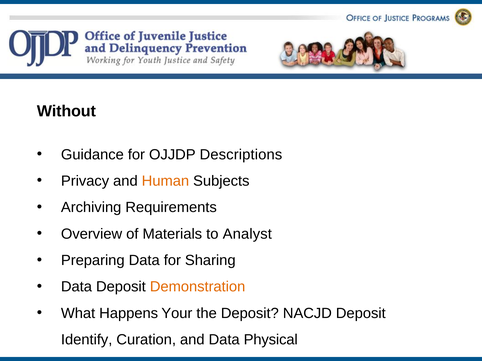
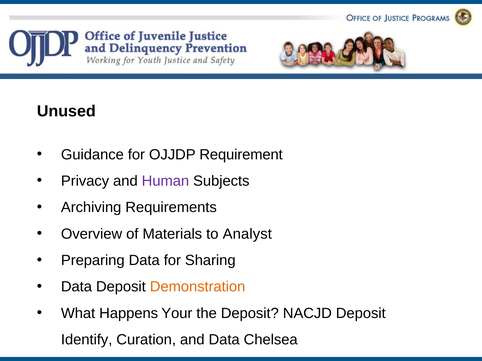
Without: Without -> Unused
Descriptions: Descriptions -> Requirement
Human colour: orange -> purple
Physical: Physical -> Chelsea
